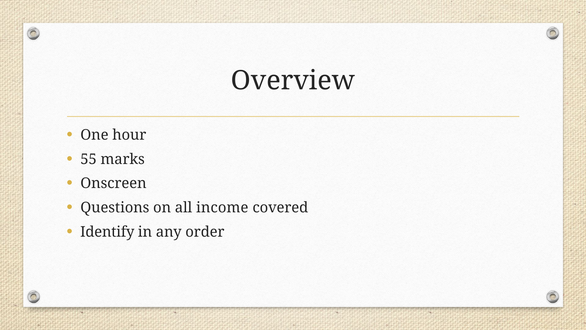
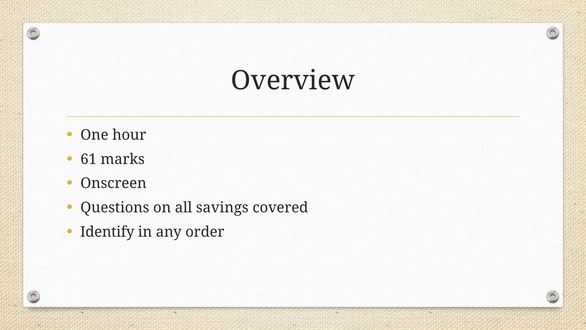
55: 55 -> 61
income: income -> savings
